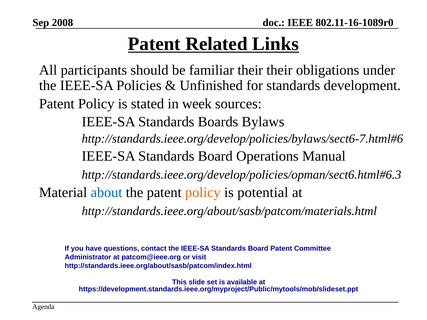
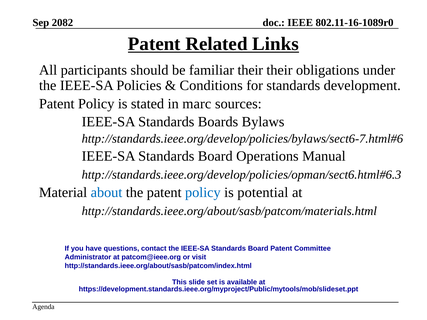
2008: 2008 -> 2082
Unfinished: Unfinished -> Conditions
week: week -> marc
policy at (203, 193) colour: orange -> blue
